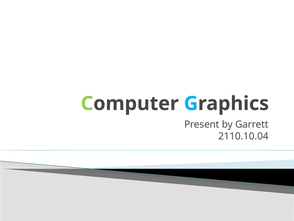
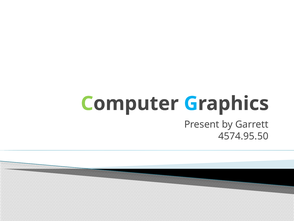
2110.10.04: 2110.10.04 -> 4574.95.50
